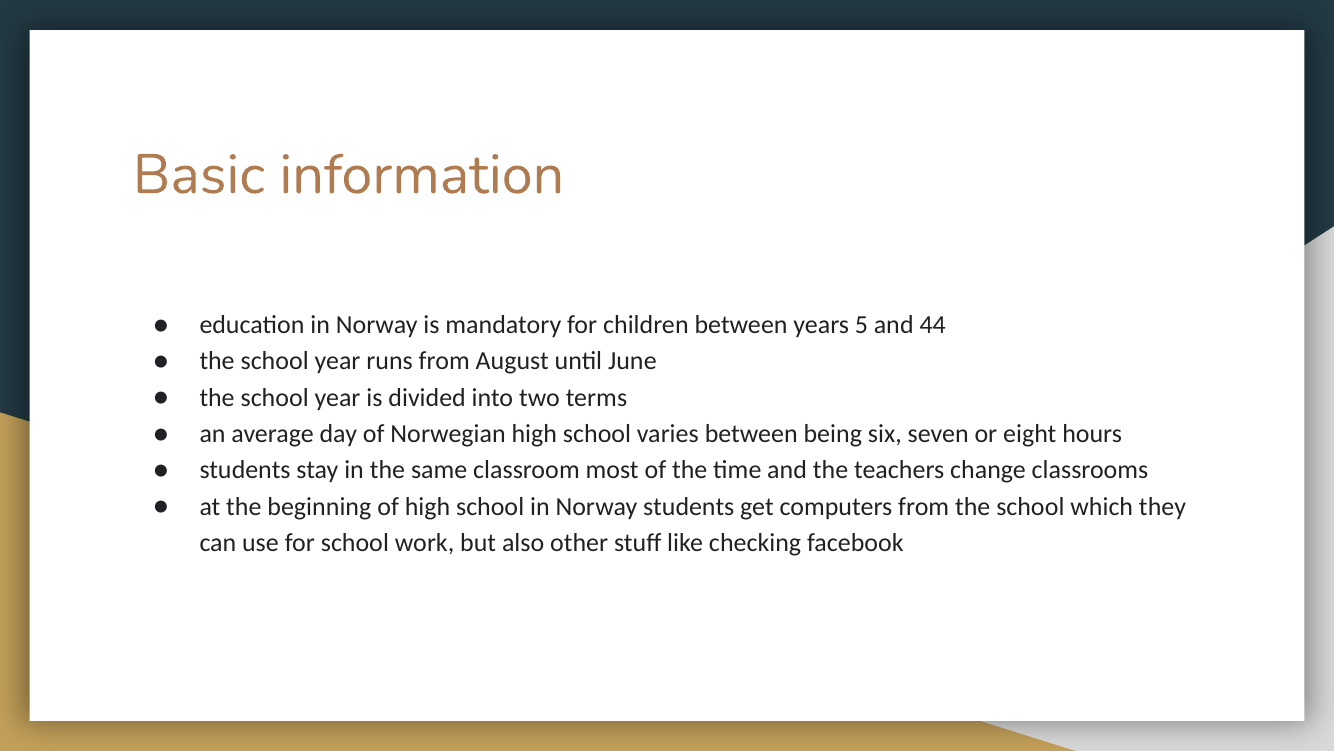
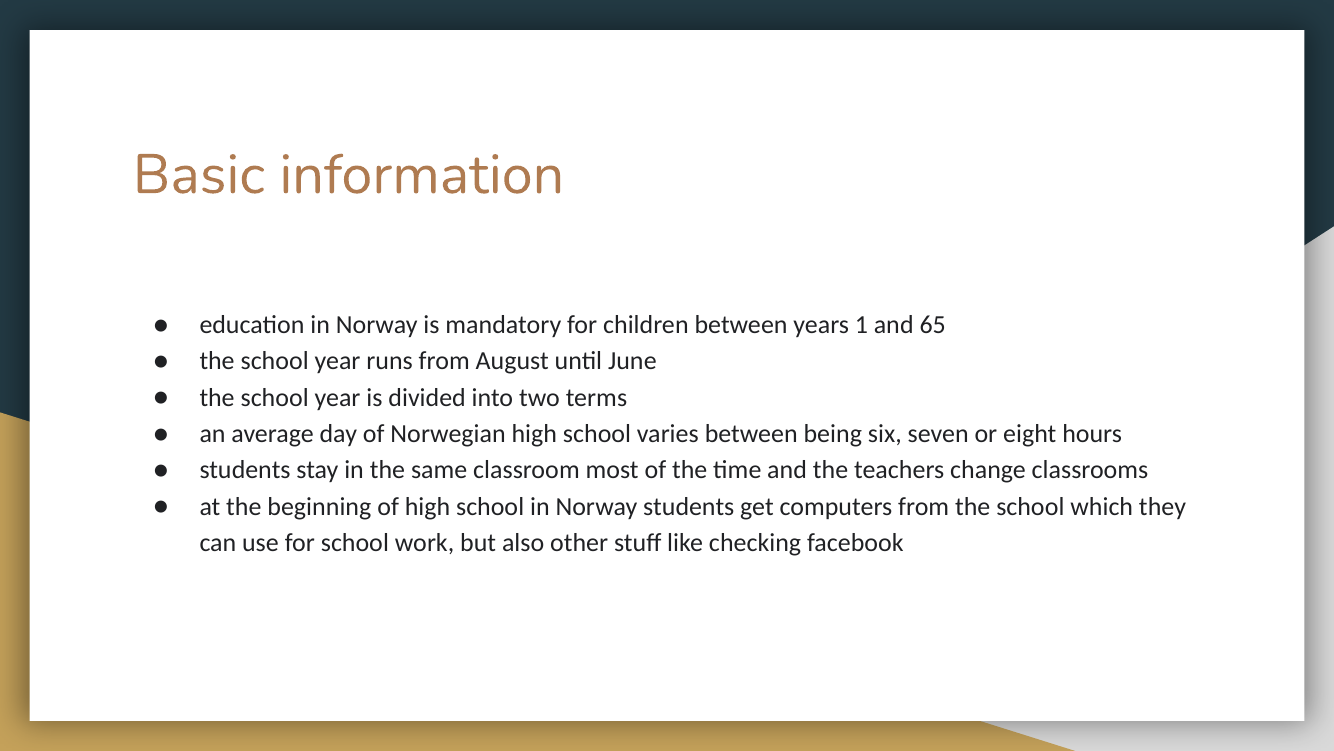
5: 5 -> 1
44: 44 -> 65
